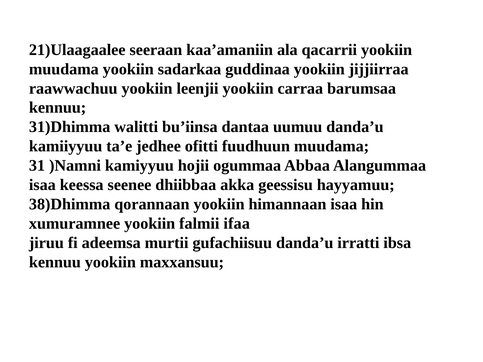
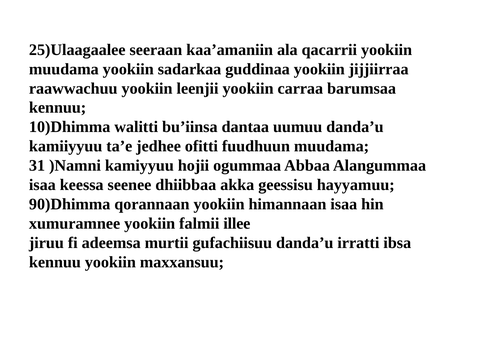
21)Ulaagaalee: 21)Ulaagaalee -> 25)Ulaagaalee
31)Dhimma: 31)Dhimma -> 10)Dhimma
38)Dhimma: 38)Dhimma -> 90)Dhimma
ifaa: ifaa -> illee
